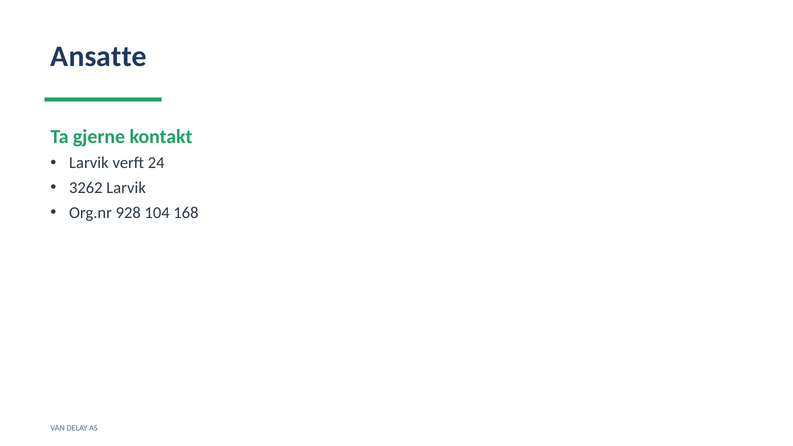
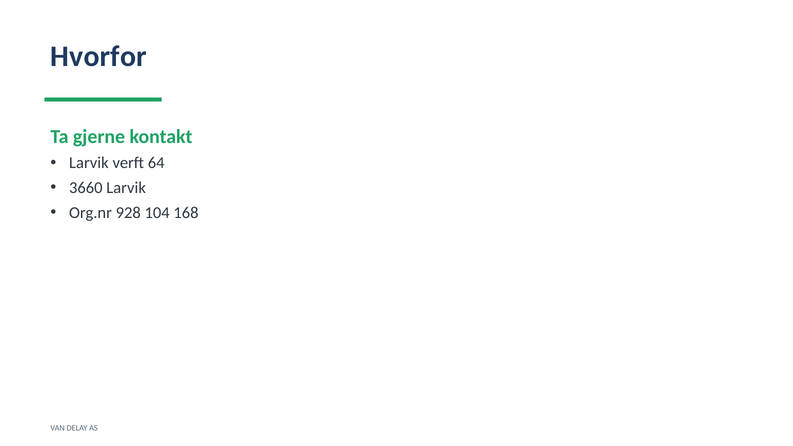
Ansatte: Ansatte -> Hvorfor
24: 24 -> 64
3262: 3262 -> 3660
